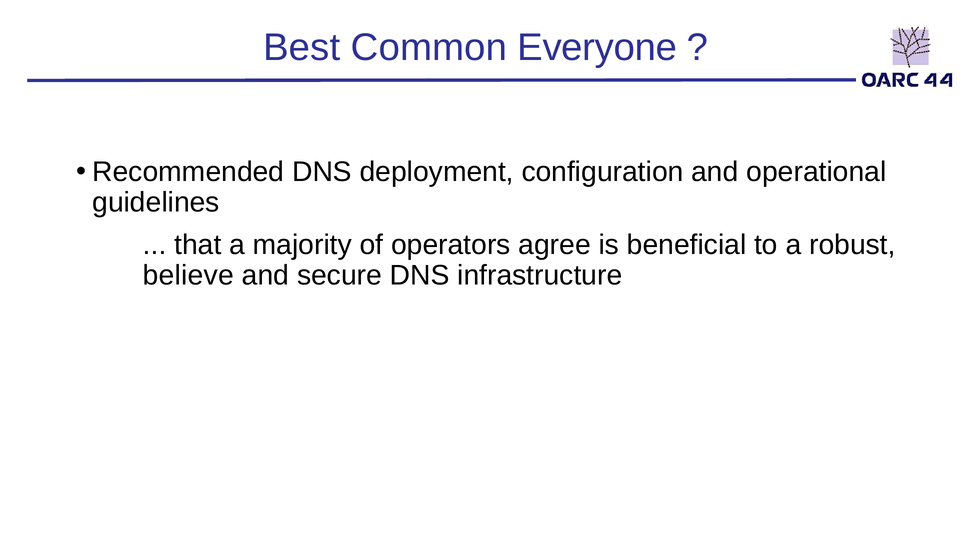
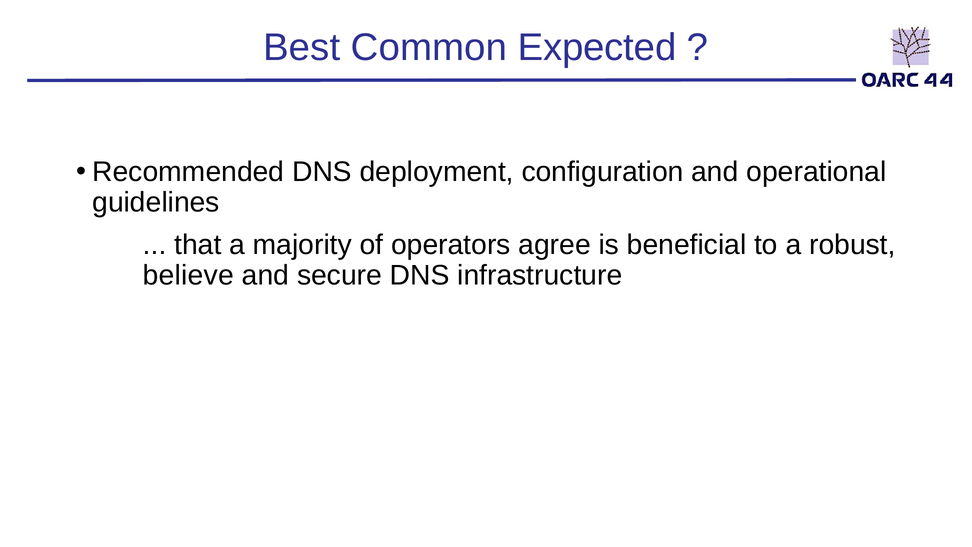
Everyone: Everyone -> Expected
